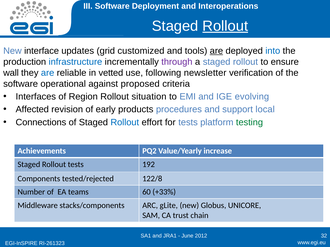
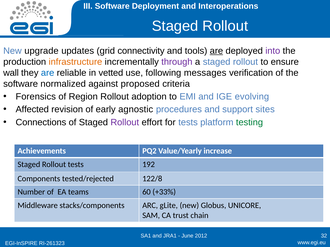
Rollout at (225, 26) underline: present -> none
interface: interface -> upgrade
customized: customized -> connectivity
into colour: blue -> purple
infrastructure colour: blue -> orange
newsletter: newsletter -> messages
operational: operational -> normalized
Interfaces: Interfaces -> Forensics
situation: situation -> adoption
products: products -> agnostic
local: local -> sites
Rollout at (125, 123) colour: blue -> purple
